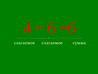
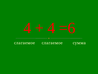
6 at (51, 28): 6 -> 4
